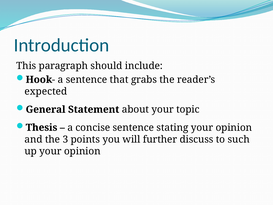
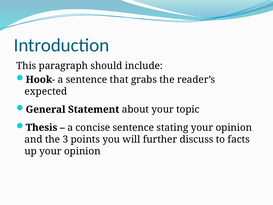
such: such -> facts
